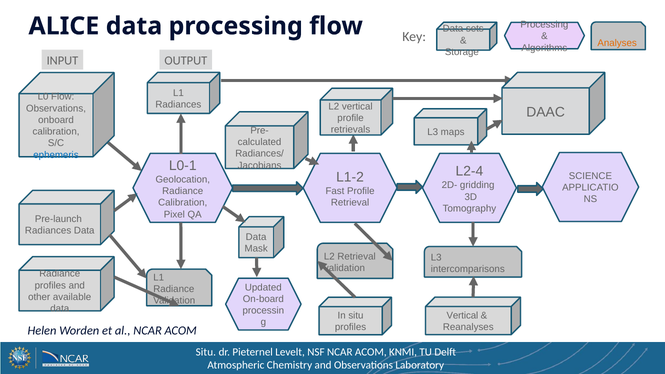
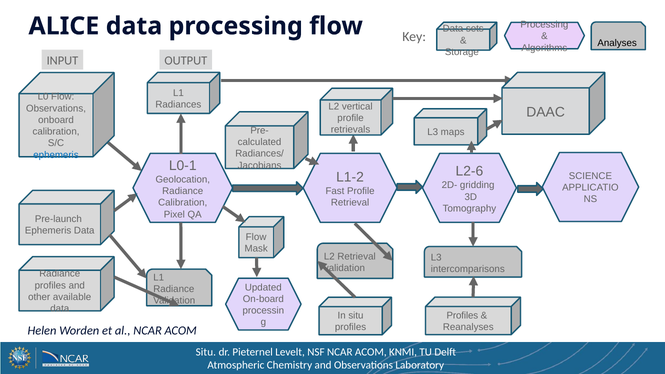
Analyses colour: orange -> black
L2-4: L2-4 -> L2-6
Radiances at (48, 231): Radiances -> Ephemeris
Data at (256, 237): Data -> Flow
Vertical at (462, 315): Vertical -> Profiles
